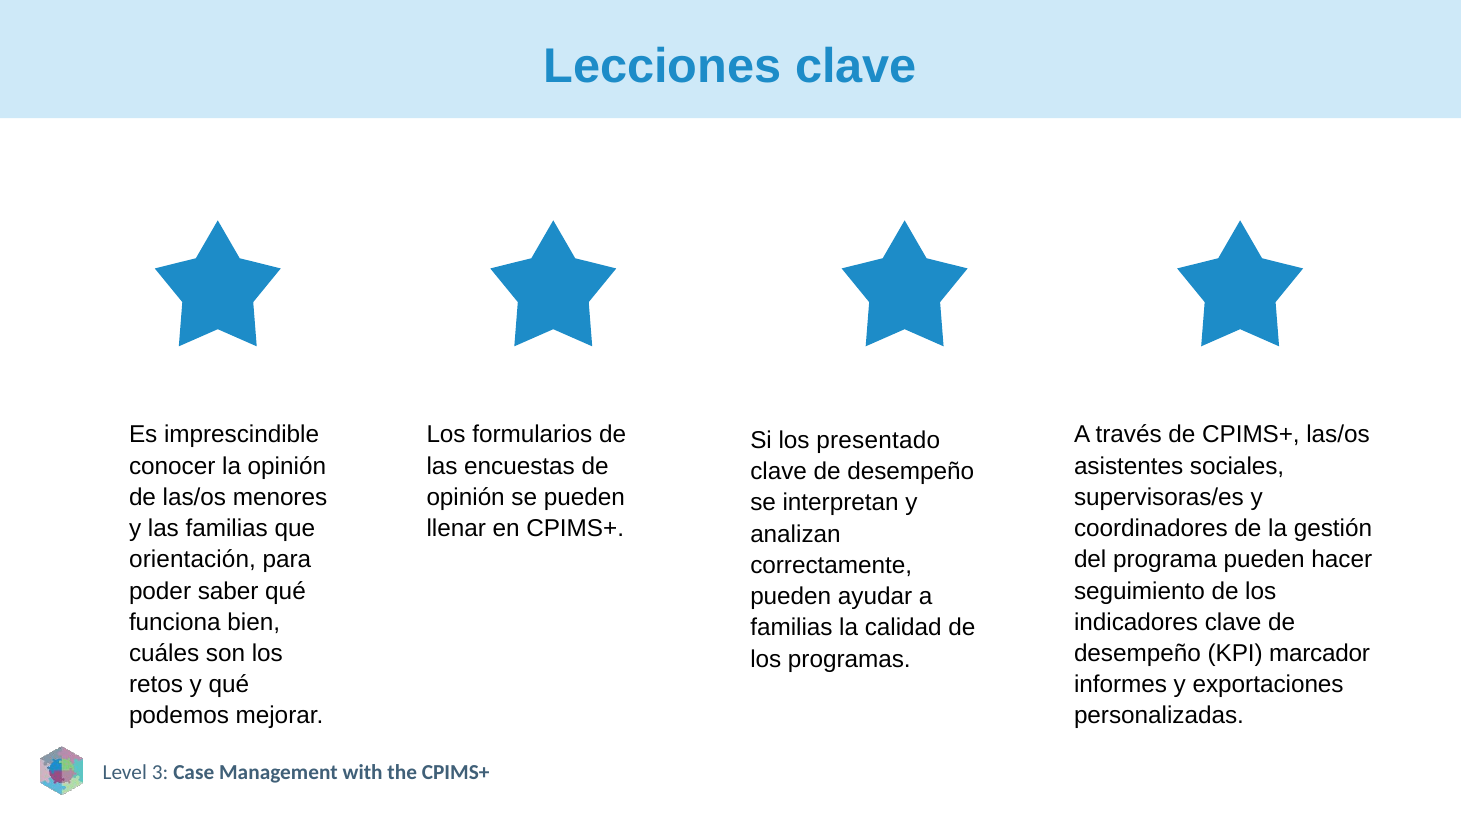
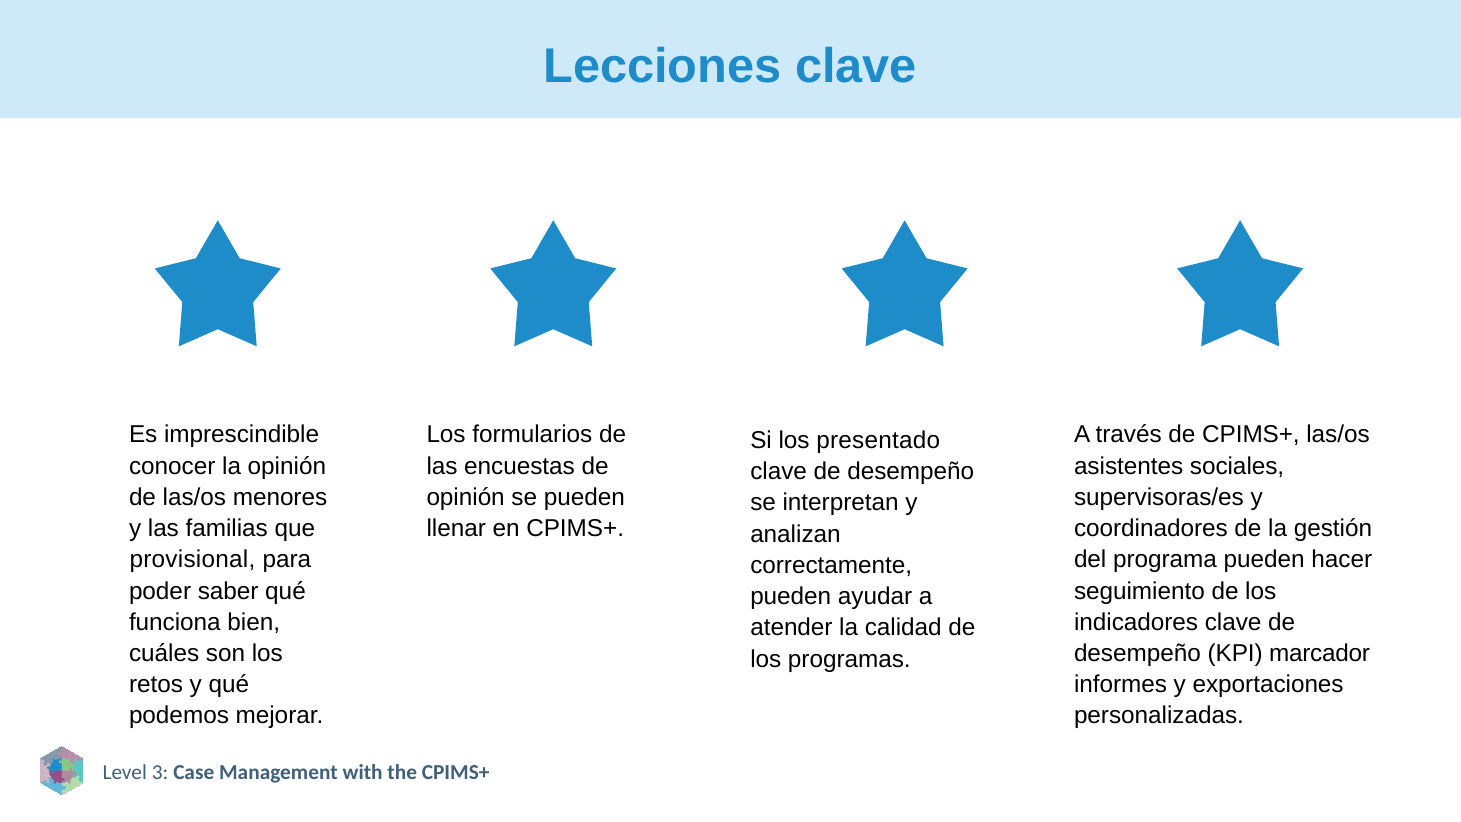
orientación: orientación -> provisional
familias at (791, 628): familias -> atender
